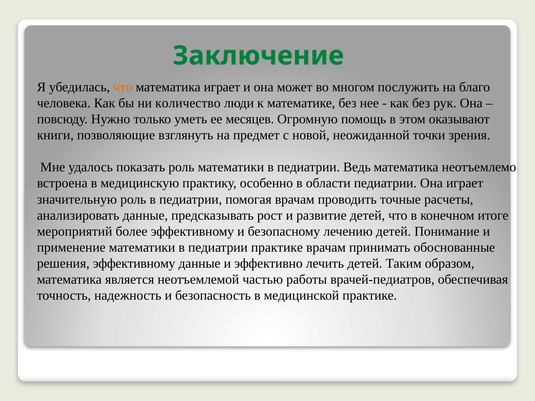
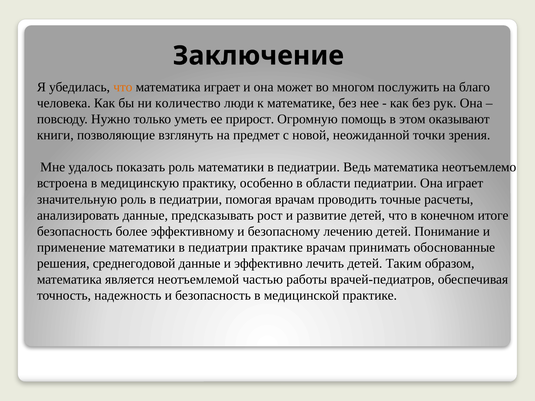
Заключение colour: green -> black
месяцев: месяцев -> прирост
мероприятий at (75, 231): мероприятий -> безопасность
решения эффективному: эффективному -> среднегодовой
